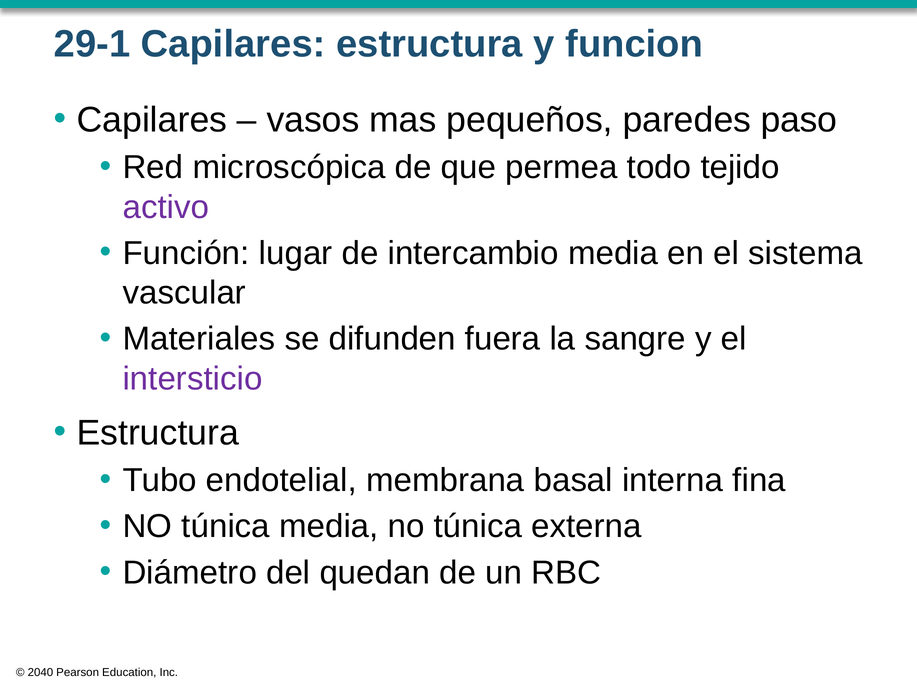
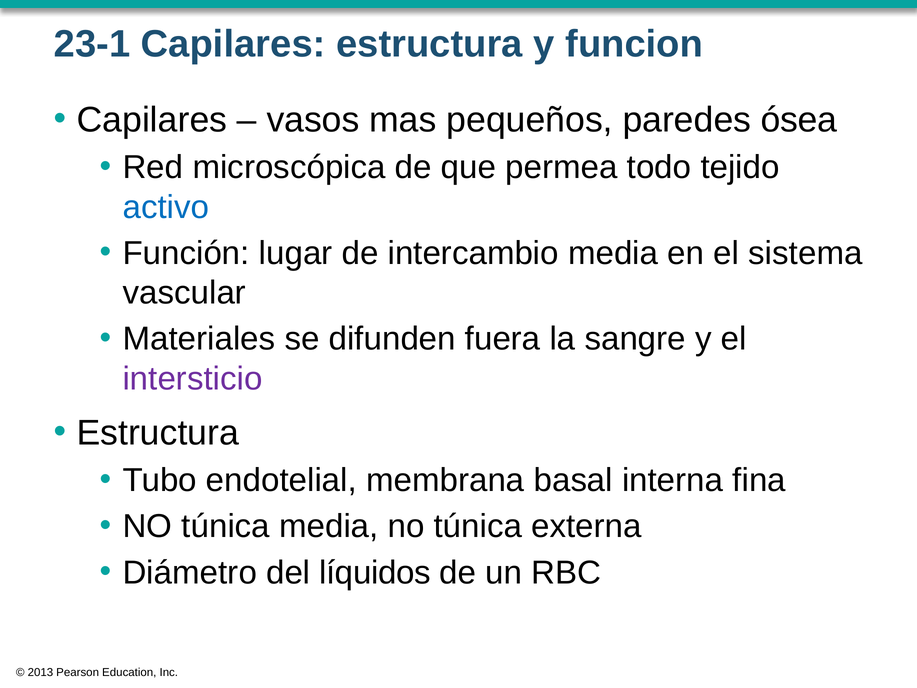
29-1: 29-1 -> 23-1
paso: paso -> ósea
activo colour: purple -> blue
quedan: quedan -> líquidos
2040: 2040 -> 2013
